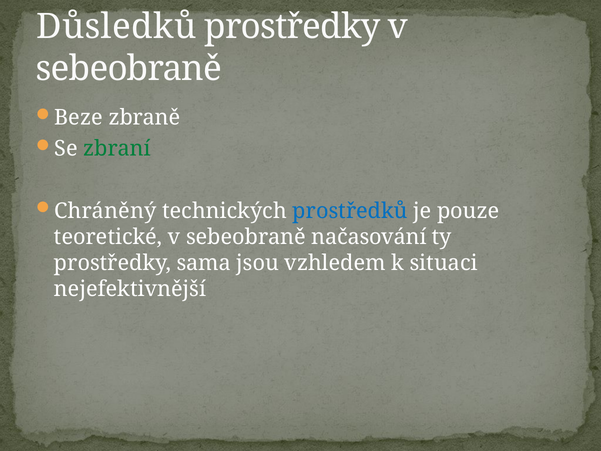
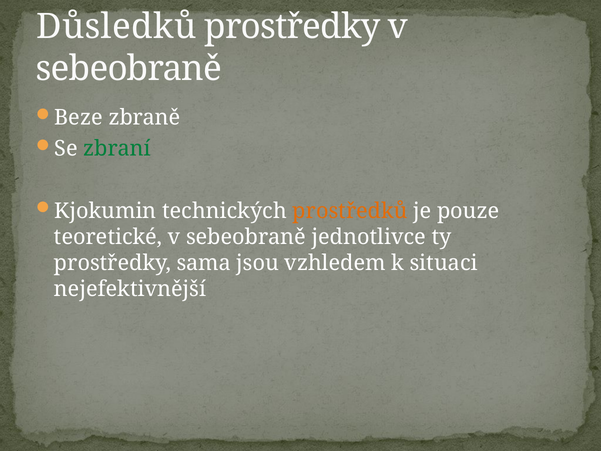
Chráněný: Chráněný -> Kjokumin
prostředků colour: blue -> orange
načasování: načasování -> jednotlivce
